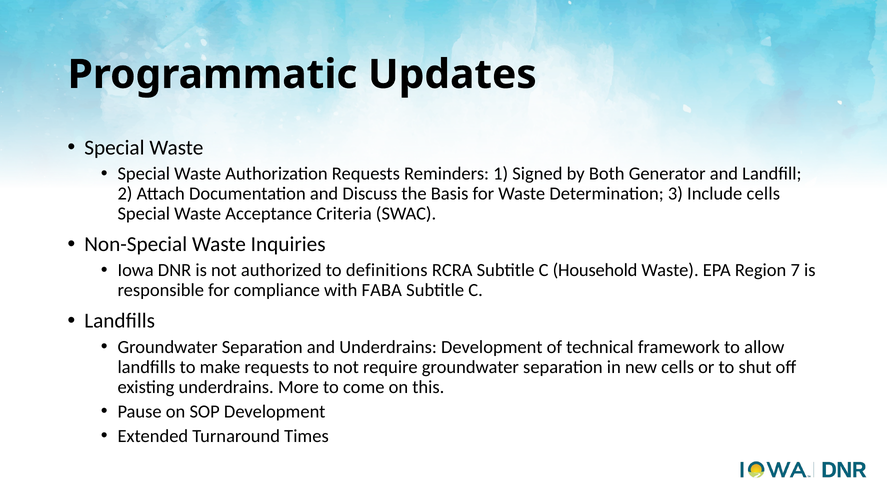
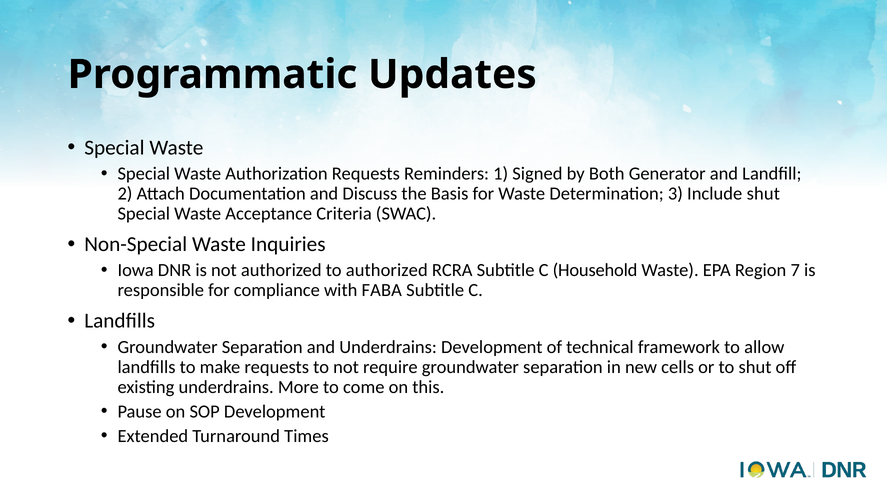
Include cells: cells -> shut
to definitions: definitions -> authorized
